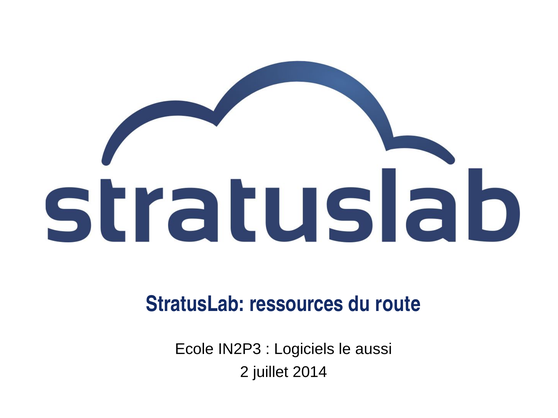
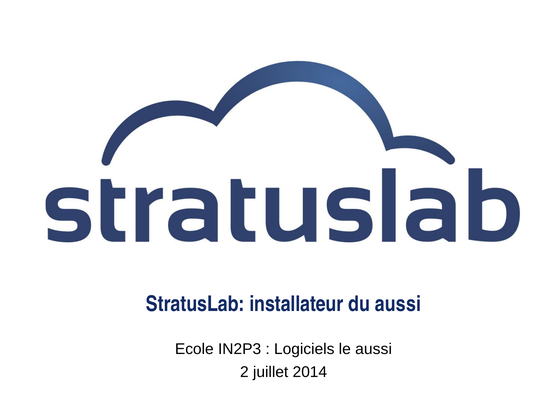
ressources: ressources -> installateur
du route: route -> aussi
